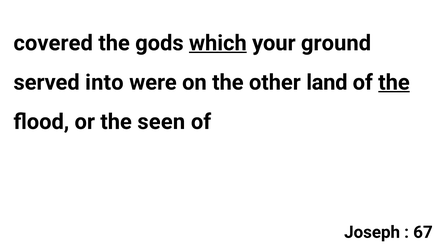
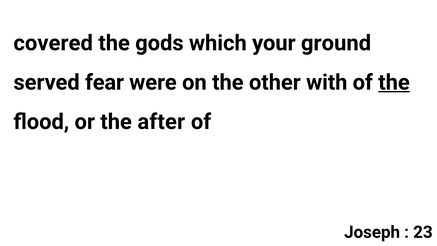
which underline: present -> none
into: into -> fear
land: land -> with
seen: seen -> after
67: 67 -> 23
